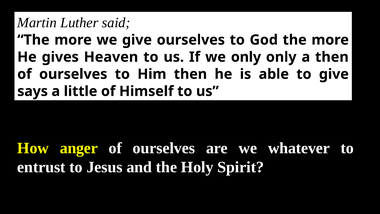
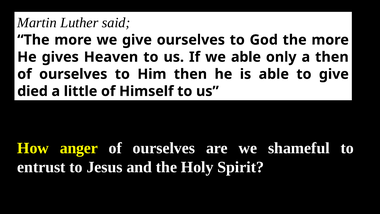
we only: only -> able
says: says -> died
whatever: whatever -> shameful
